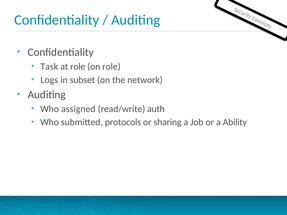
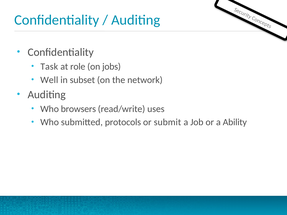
on role: role -> jobs
Logs: Logs -> Well
assigned: assigned -> browsers
auth: auth -> uses
sharing: sharing -> submit
